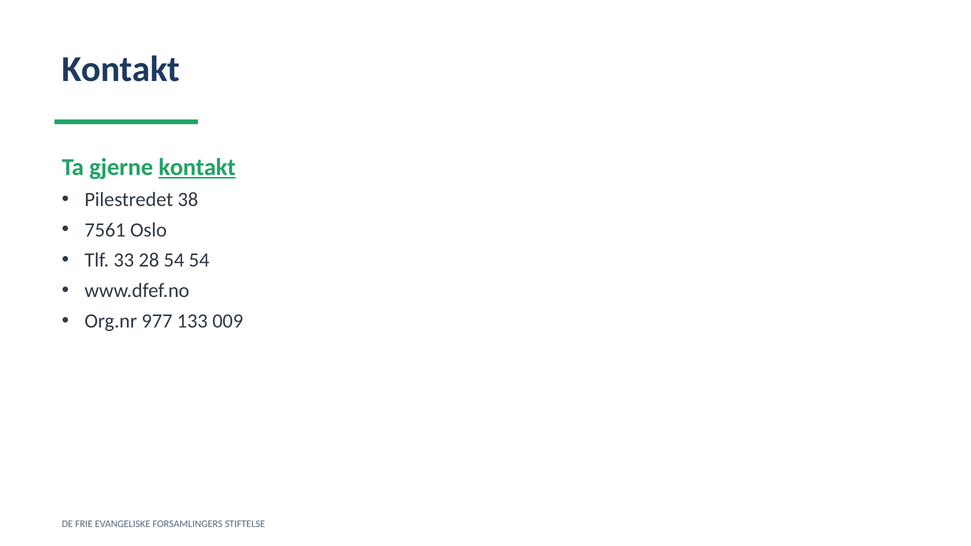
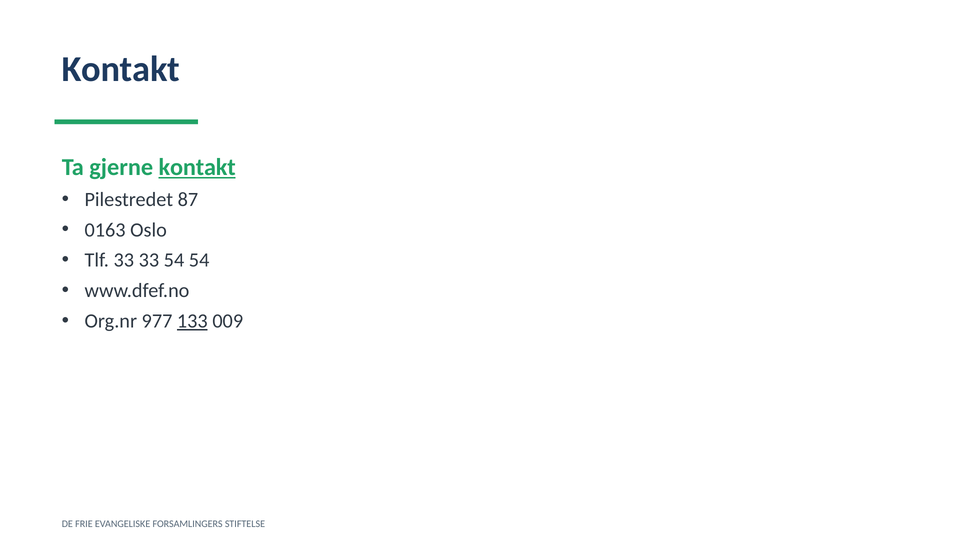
38: 38 -> 87
7561: 7561 -> 0163
33 28: 28 -> 33
133 underline: none -> present
